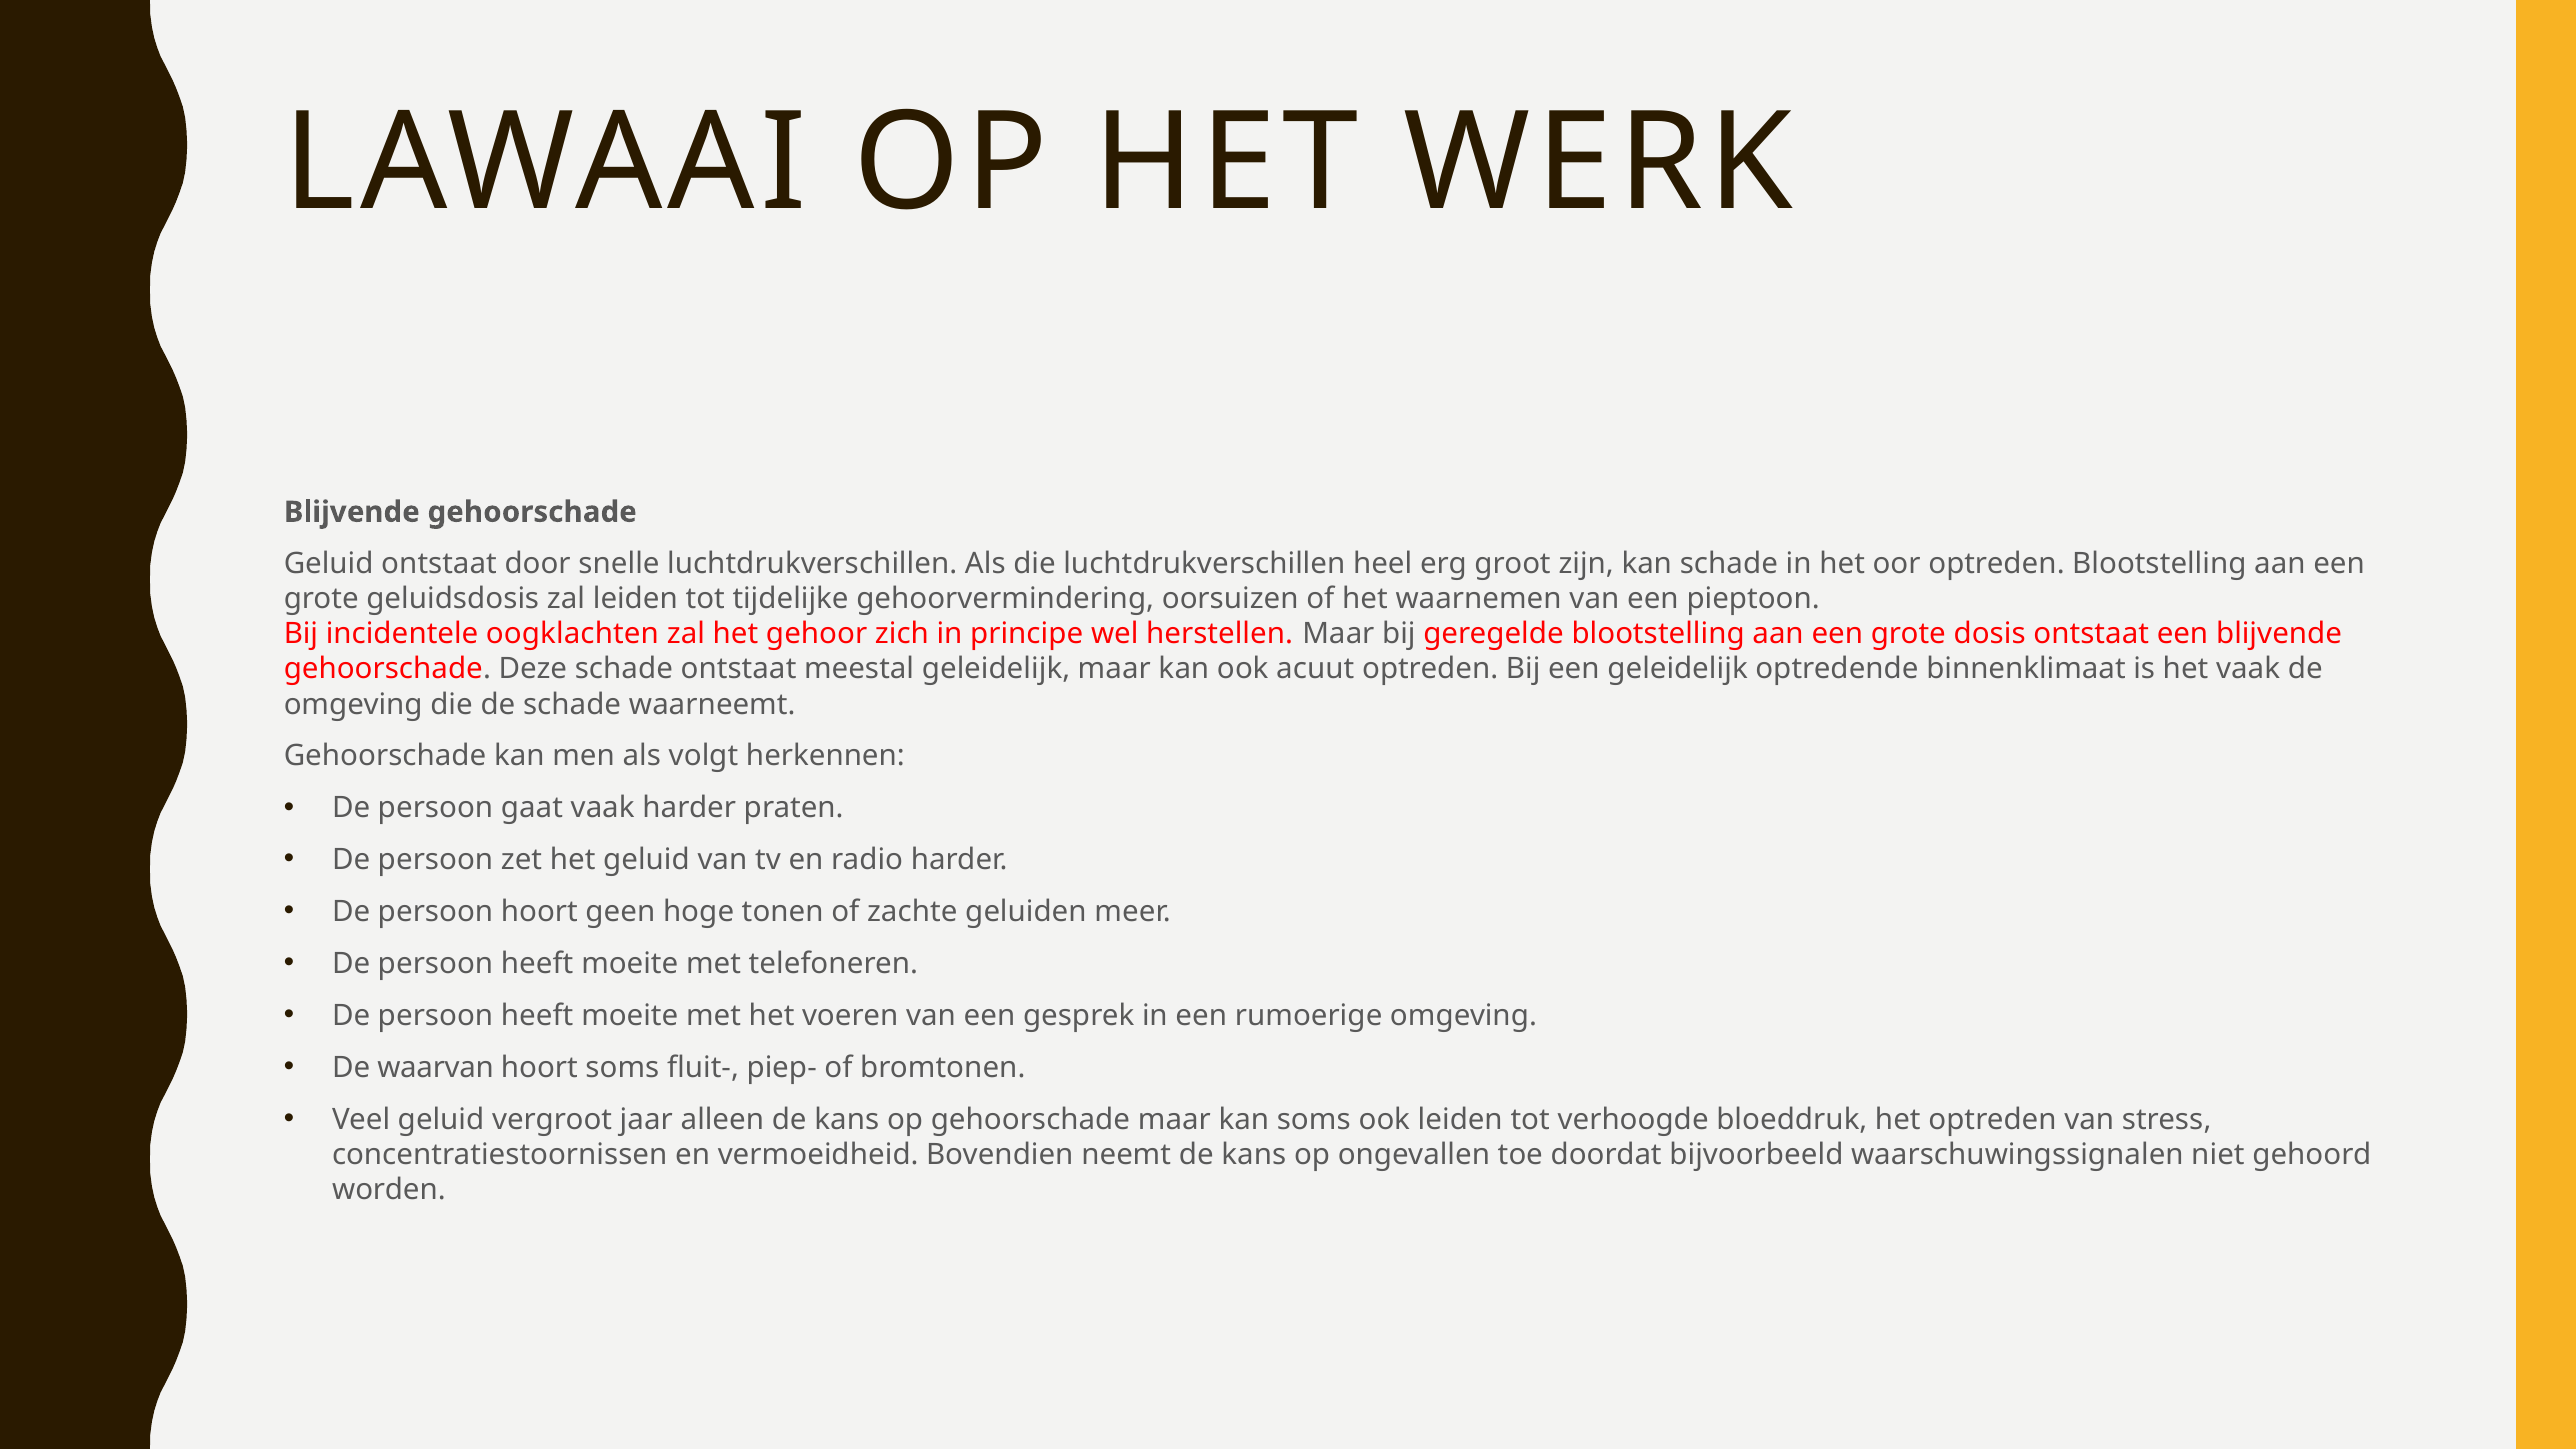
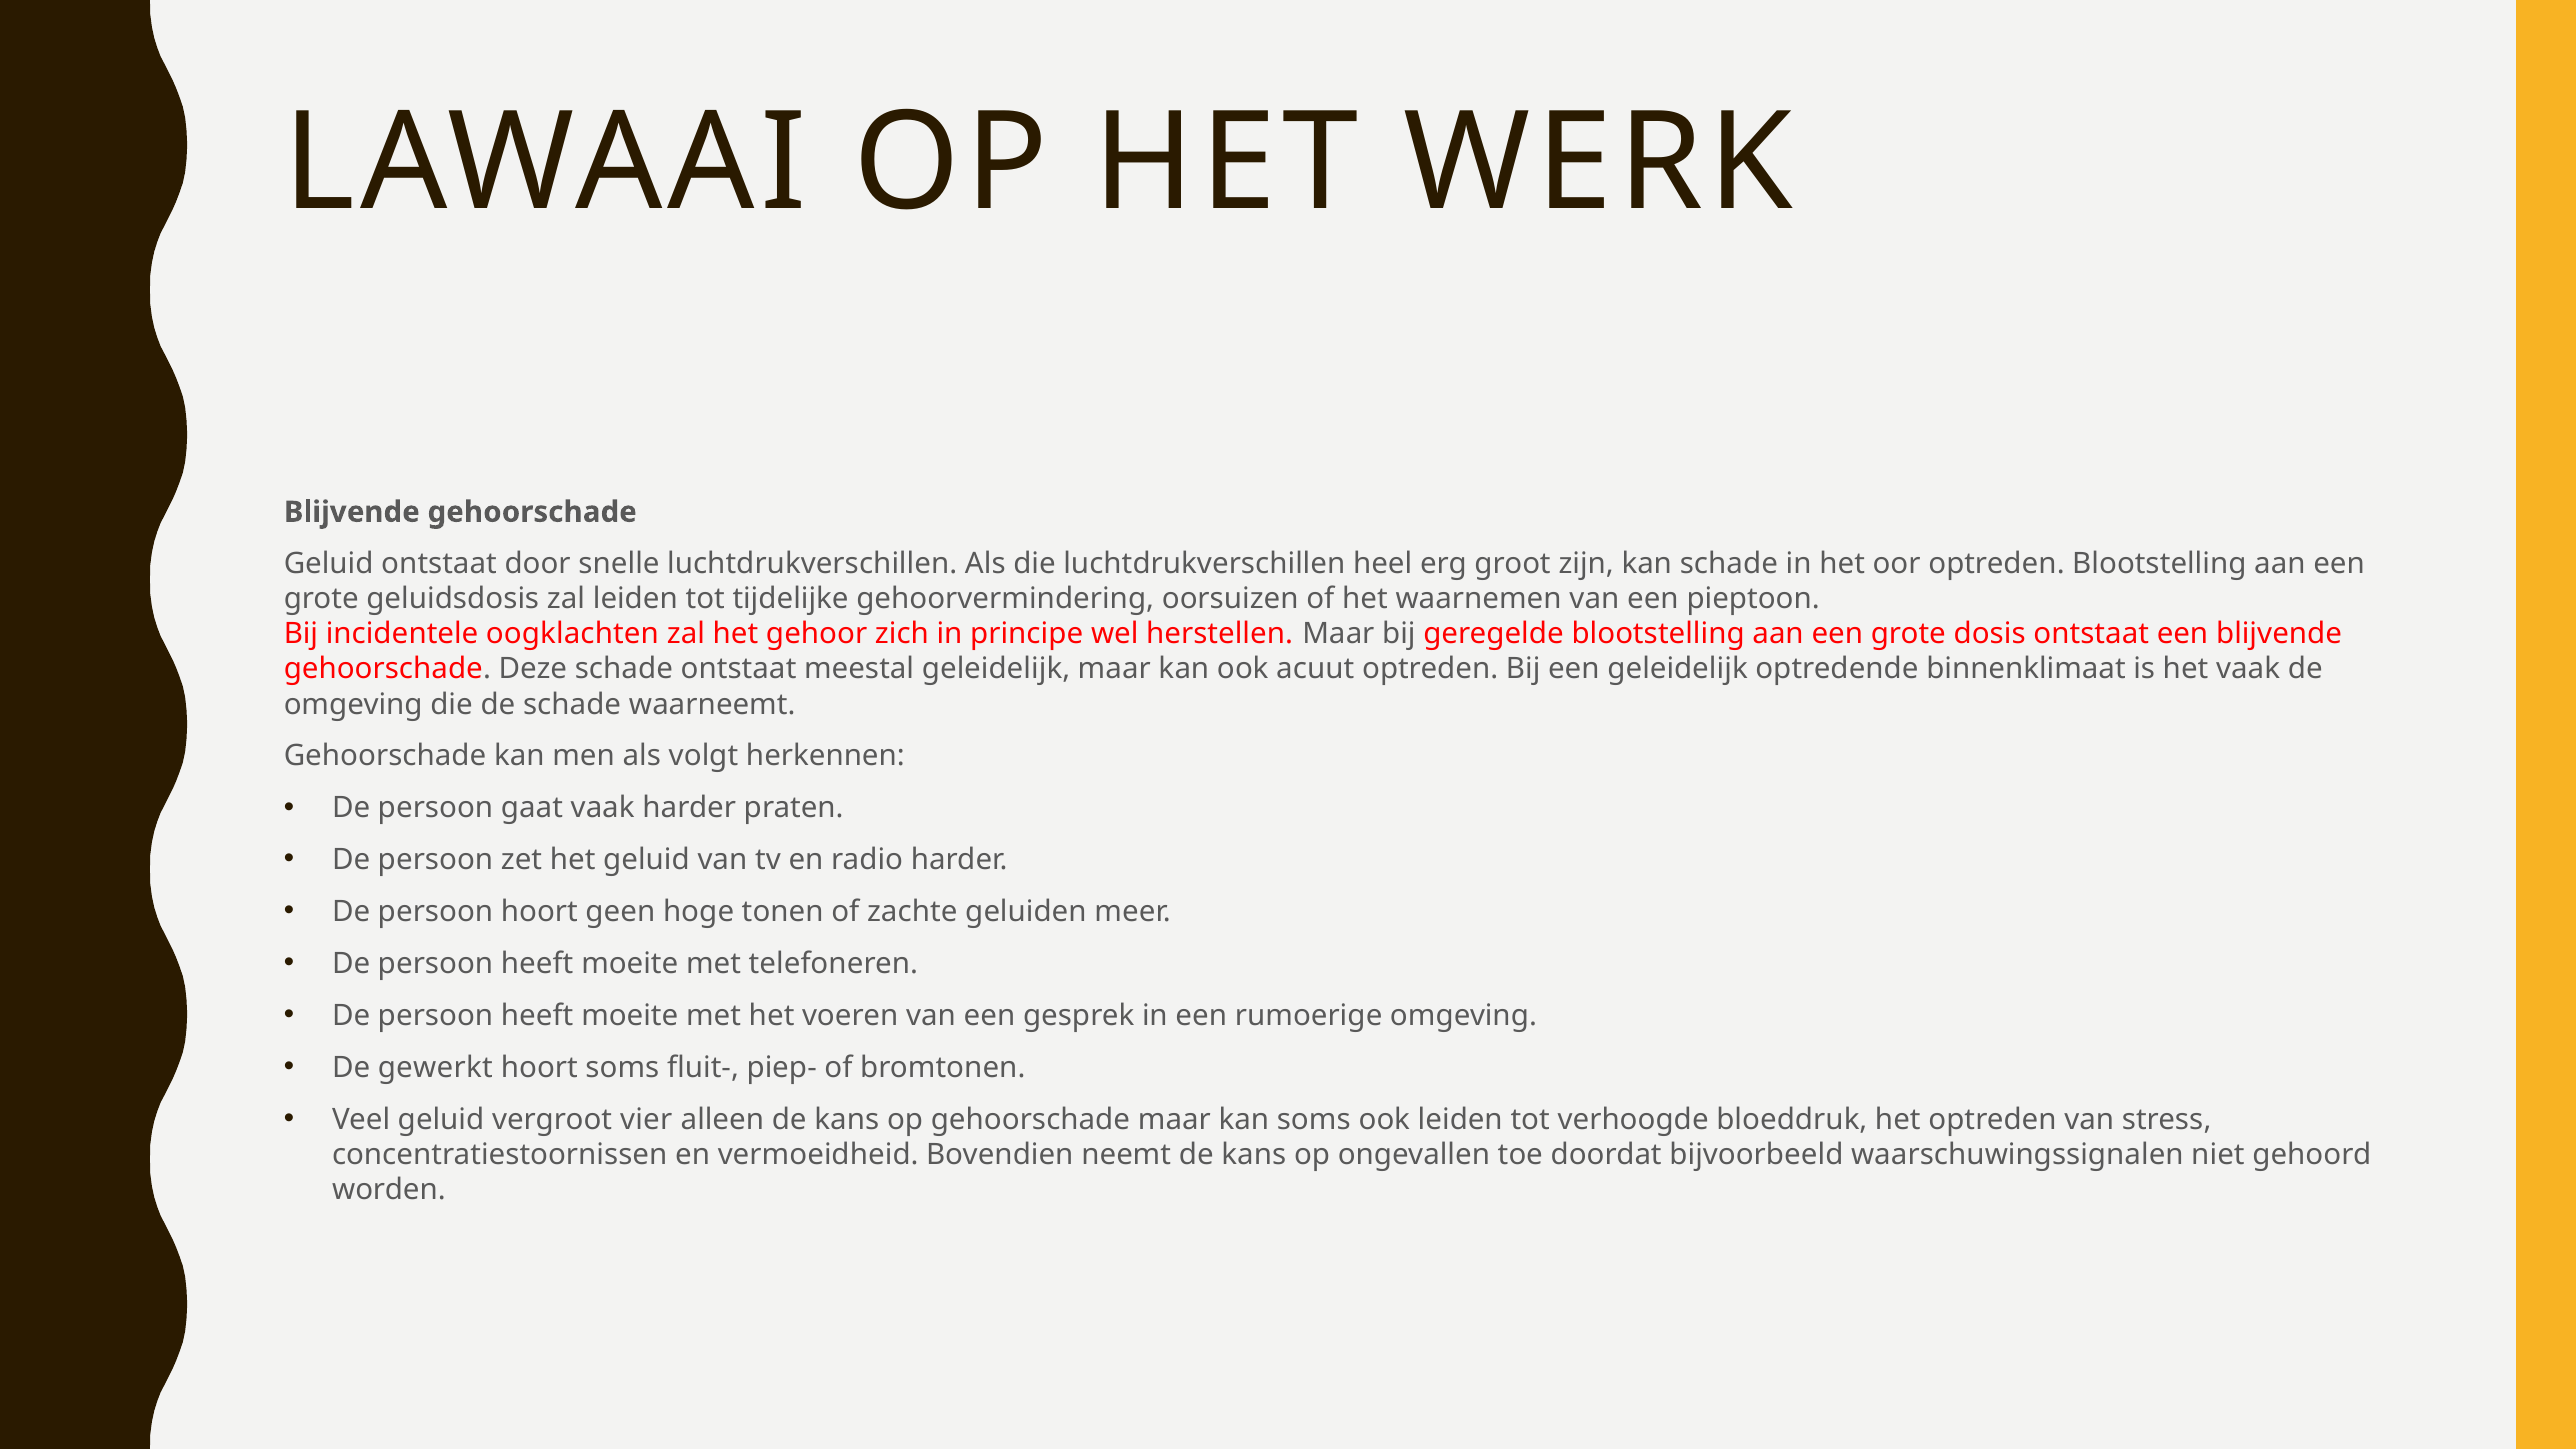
waarvan: waarvan -> gewerkt
jaar: jaar -> vier
